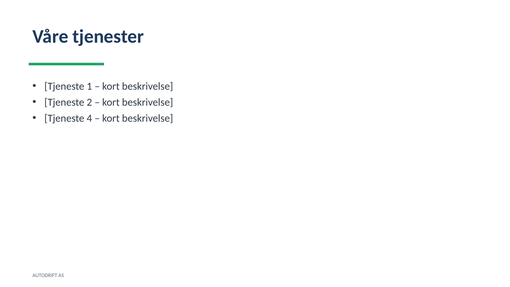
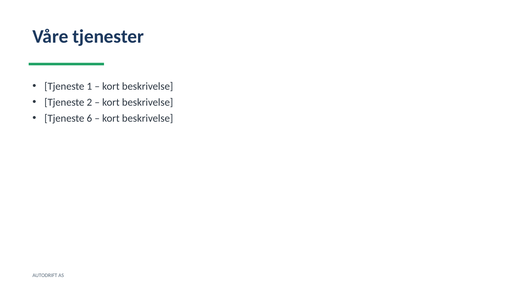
4: 4 -> 6
